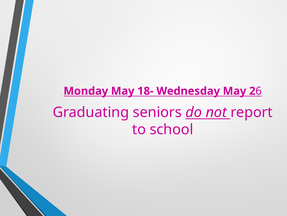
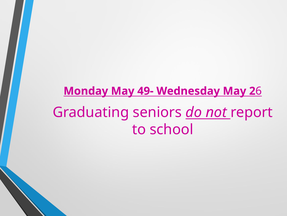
18-: 18- -> 49-
